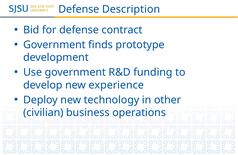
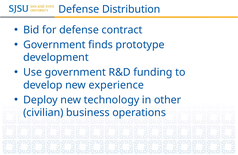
Description: Description -> Distribution
